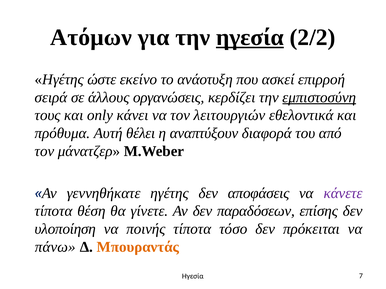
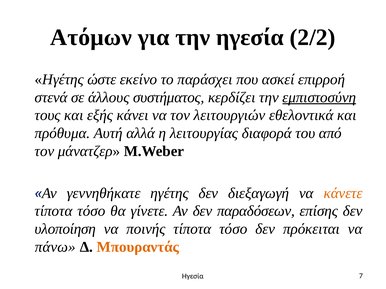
ηγεσία at (250, 37) underline: present -> none
ανάοτυξη: ανάοτυξη -> παράσχει
σειρά: σειρά -> στενά
οργανώσεις: οργανώσεις -> συστήματος
only: only -> εξής
θέλει: θέλει -> αλλά
αναπτύξουν: αναπτύξουν -> λειτουργίας
αποφάσεις: αποφάσεις -> διεξαγωγή
κάνετε colour: purple -> orange
θέση at (91, 211): θέση -> τόσο
